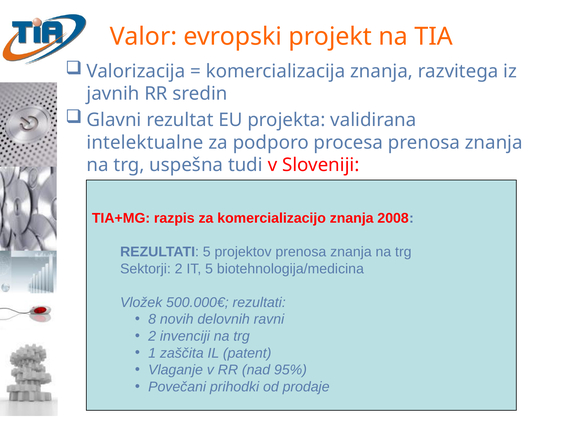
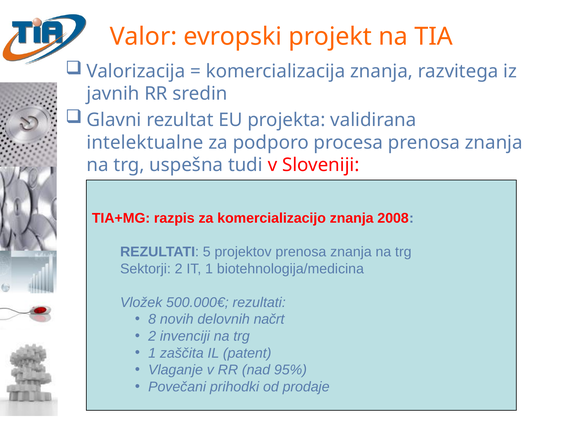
IT 5: 5 -> 1
ravni: ravni -> načrt
